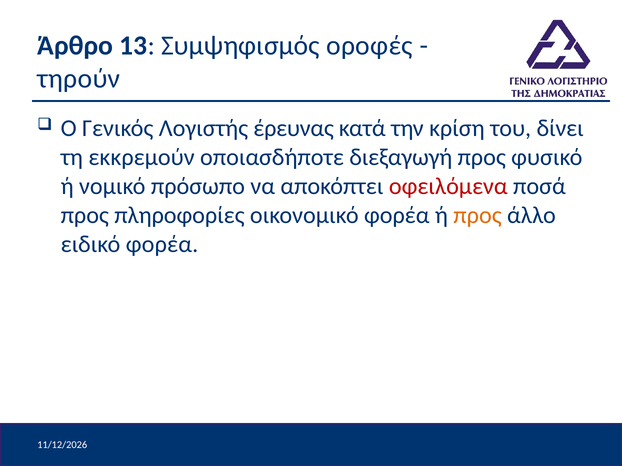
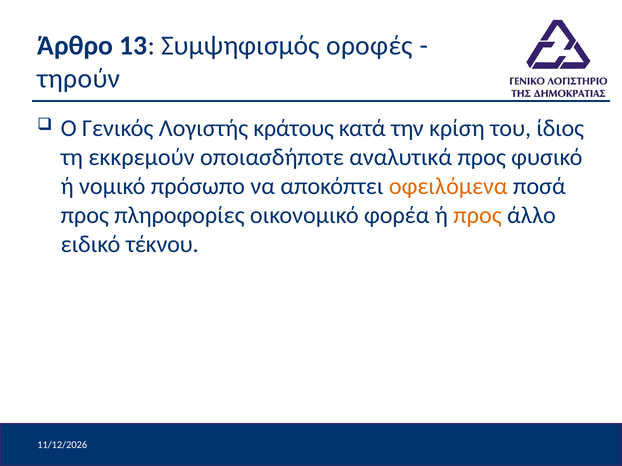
έρευνας: έρευνας -> κράτους
δίνει: δίνει -> ίδιος
διεξαγωγή: διεξαγωγή -> αναλυτικά
οφειλόμενα colour: red -> orange
ειδικό φορέα: φορέα -> τέκνου
